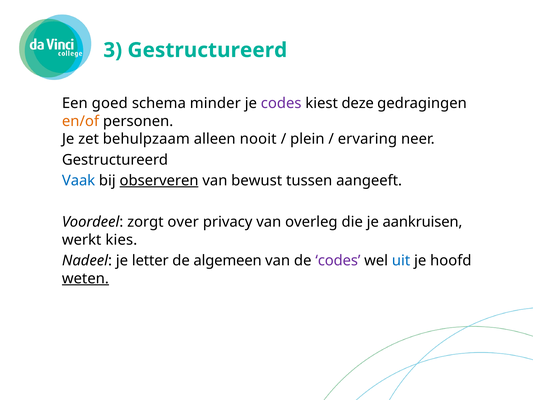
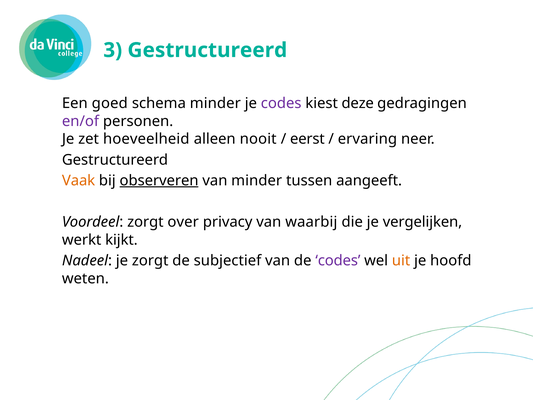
en/of colour: orange -> purple
behulpzaam: behulpzaam -> hoeveelheid
plein: plein -> eerst
Vaak colour: blue -> orange
van bewust: bewust -> minder
overleg: overleg -> waarbij
aankruisen: aankruisen -> vergelijken
kies: kies -> kijkt
je letter: letter -> zorgt
algemeen: algemeen -> subjectief
uit colour: blue -> orange
weten underline: present -> none
